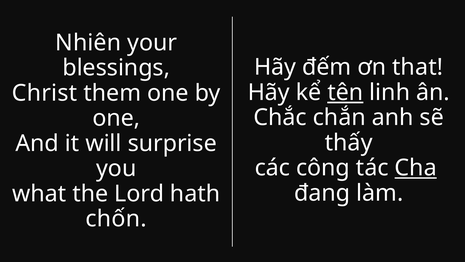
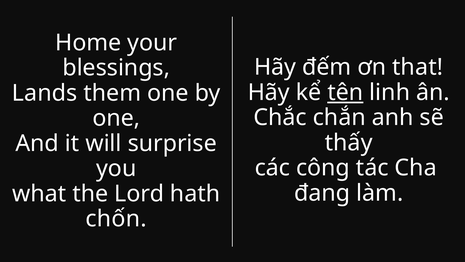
Nhiên: Nhiên -> Home
Christ: Christ -> Lands
Cha underline: present -> none
